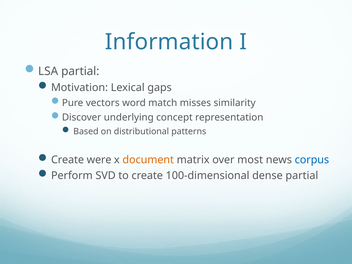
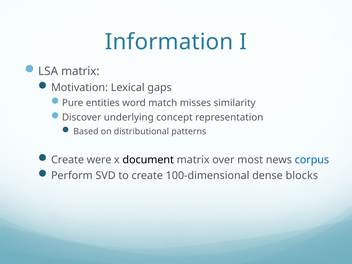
LSA partial: partial -> matrix
vectors: vectors -> entities
document colour: orange -> black
dense partial: partial -> blocks
